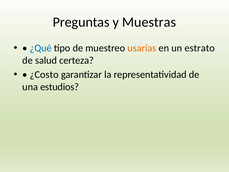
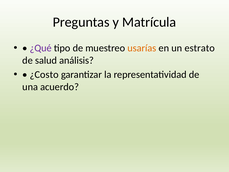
Muestras: Muestras -> Matrícula
¿Qué colour: blue -> purple
certeza: certeza -> análisis
estudios: estudios -> acuerdo
